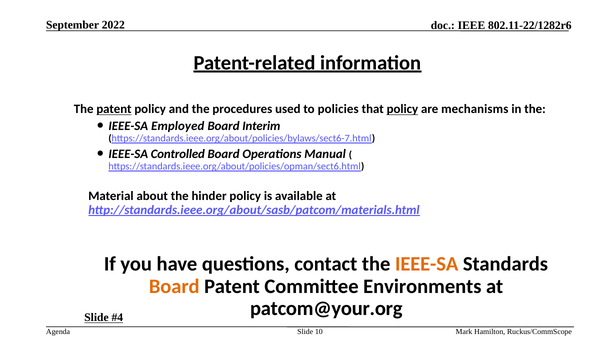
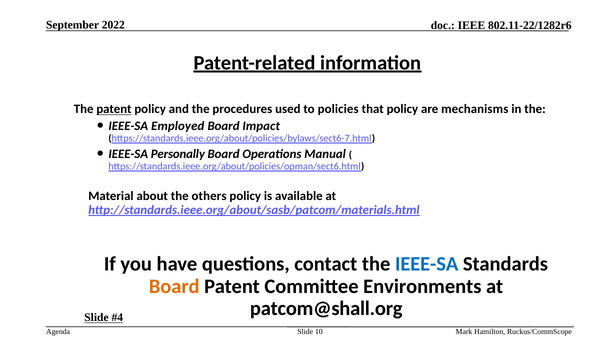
policy at (402, 109) underline: present -> none
Interim: Interim -> Impact
Controlled: Controlled -> Personally
hinder: hinder -> others
IEEE-SA at (427, 264) colour: orange -> blue
patcom@your.org: patcom@your.org -> patcom@shall.org
